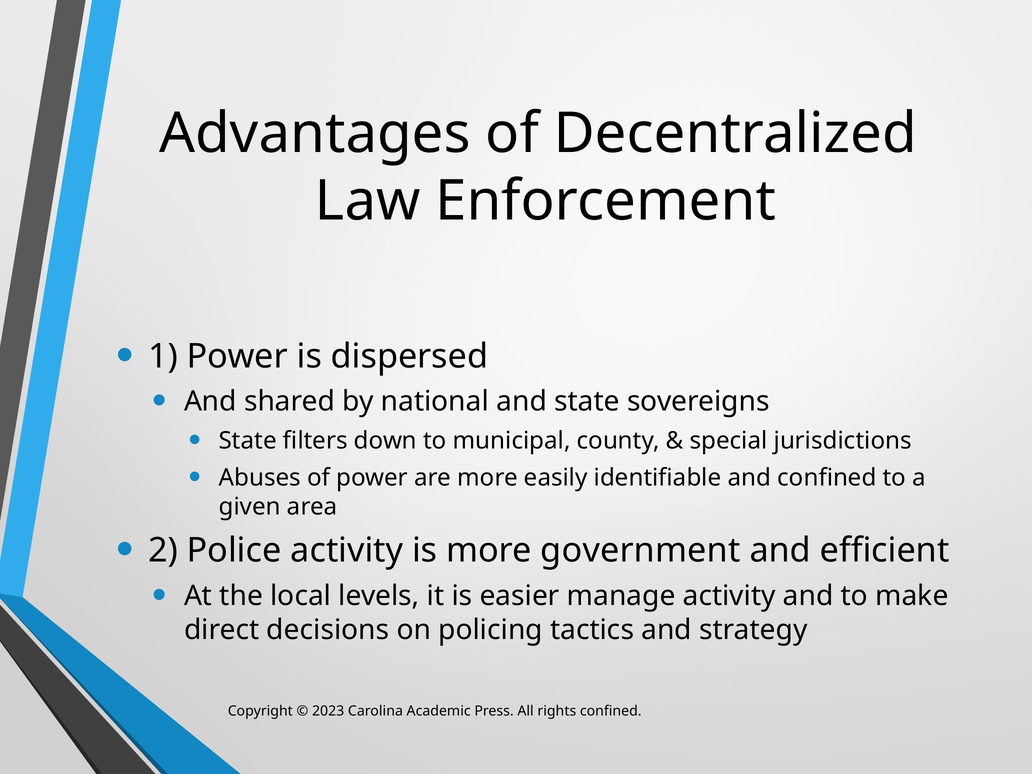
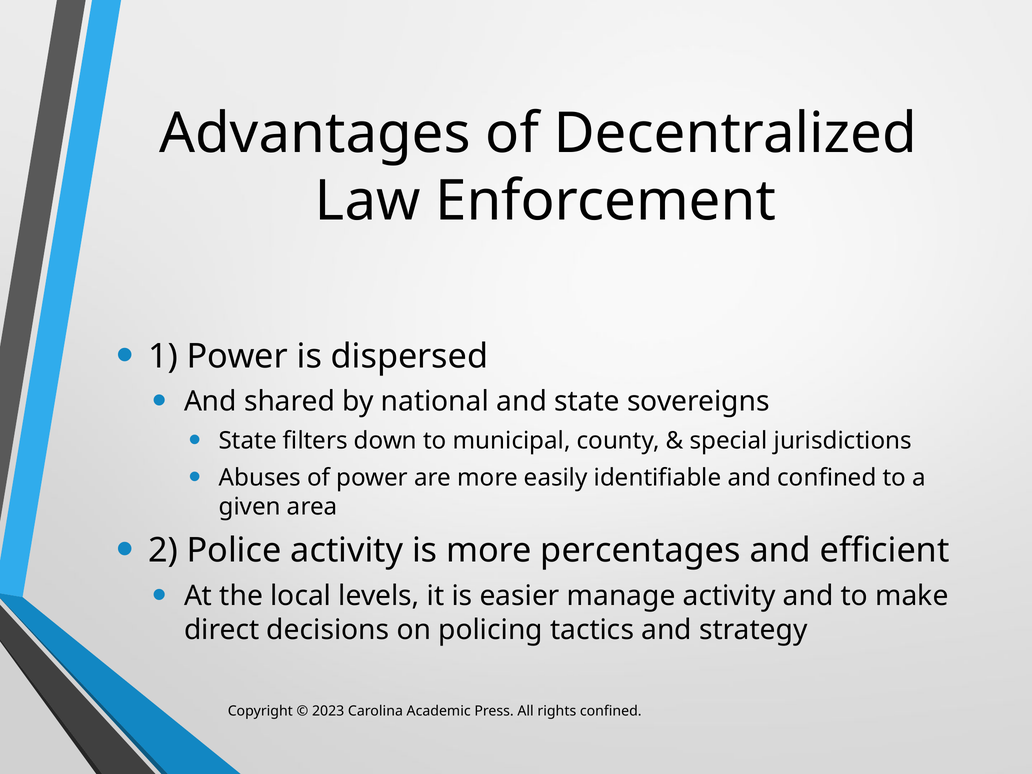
government: government -> percentages
